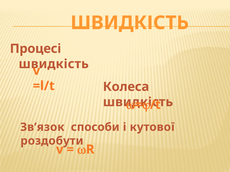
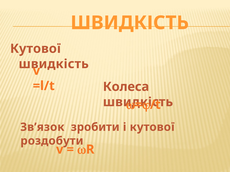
Процесі at (36, 49): Процесі -> Кутової
способи: способи -> зробити
